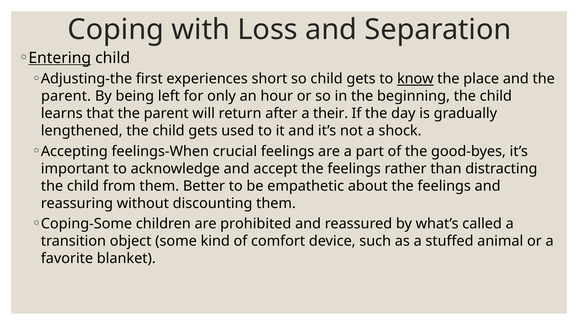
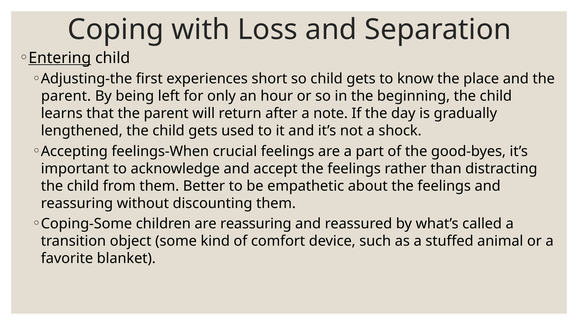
know underline: present -> none
their: their -> note
are prohibited: prohibited -> reassuring
